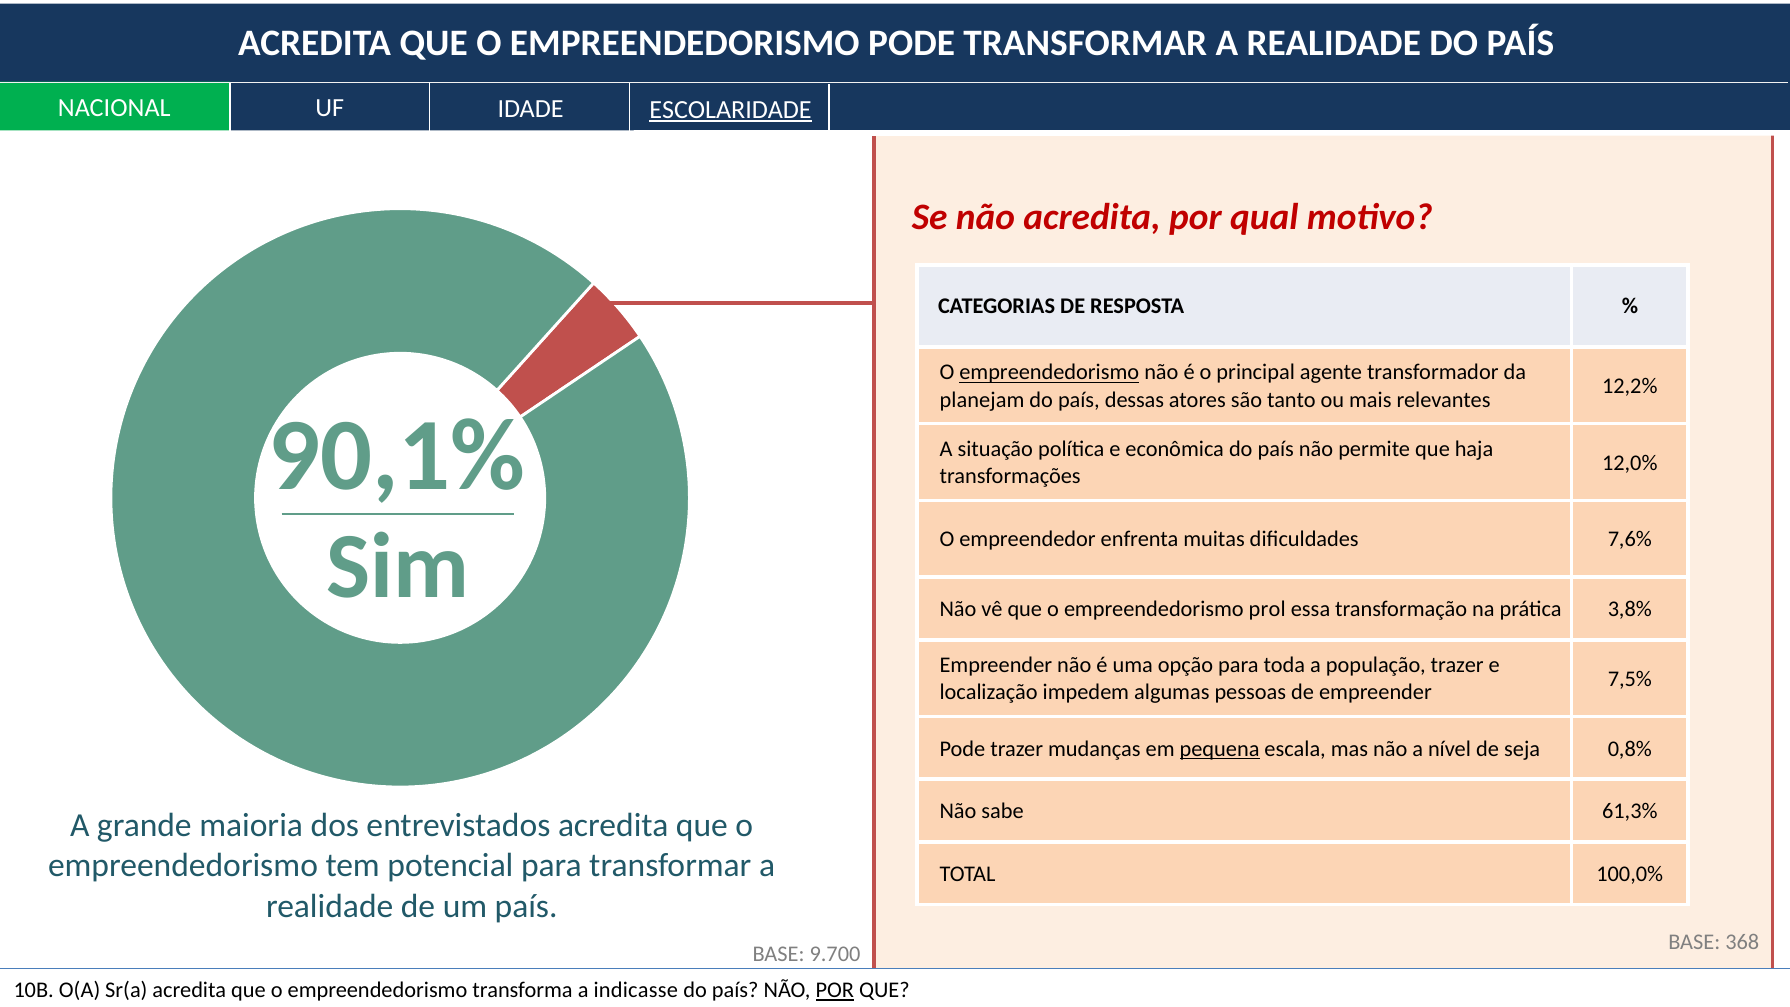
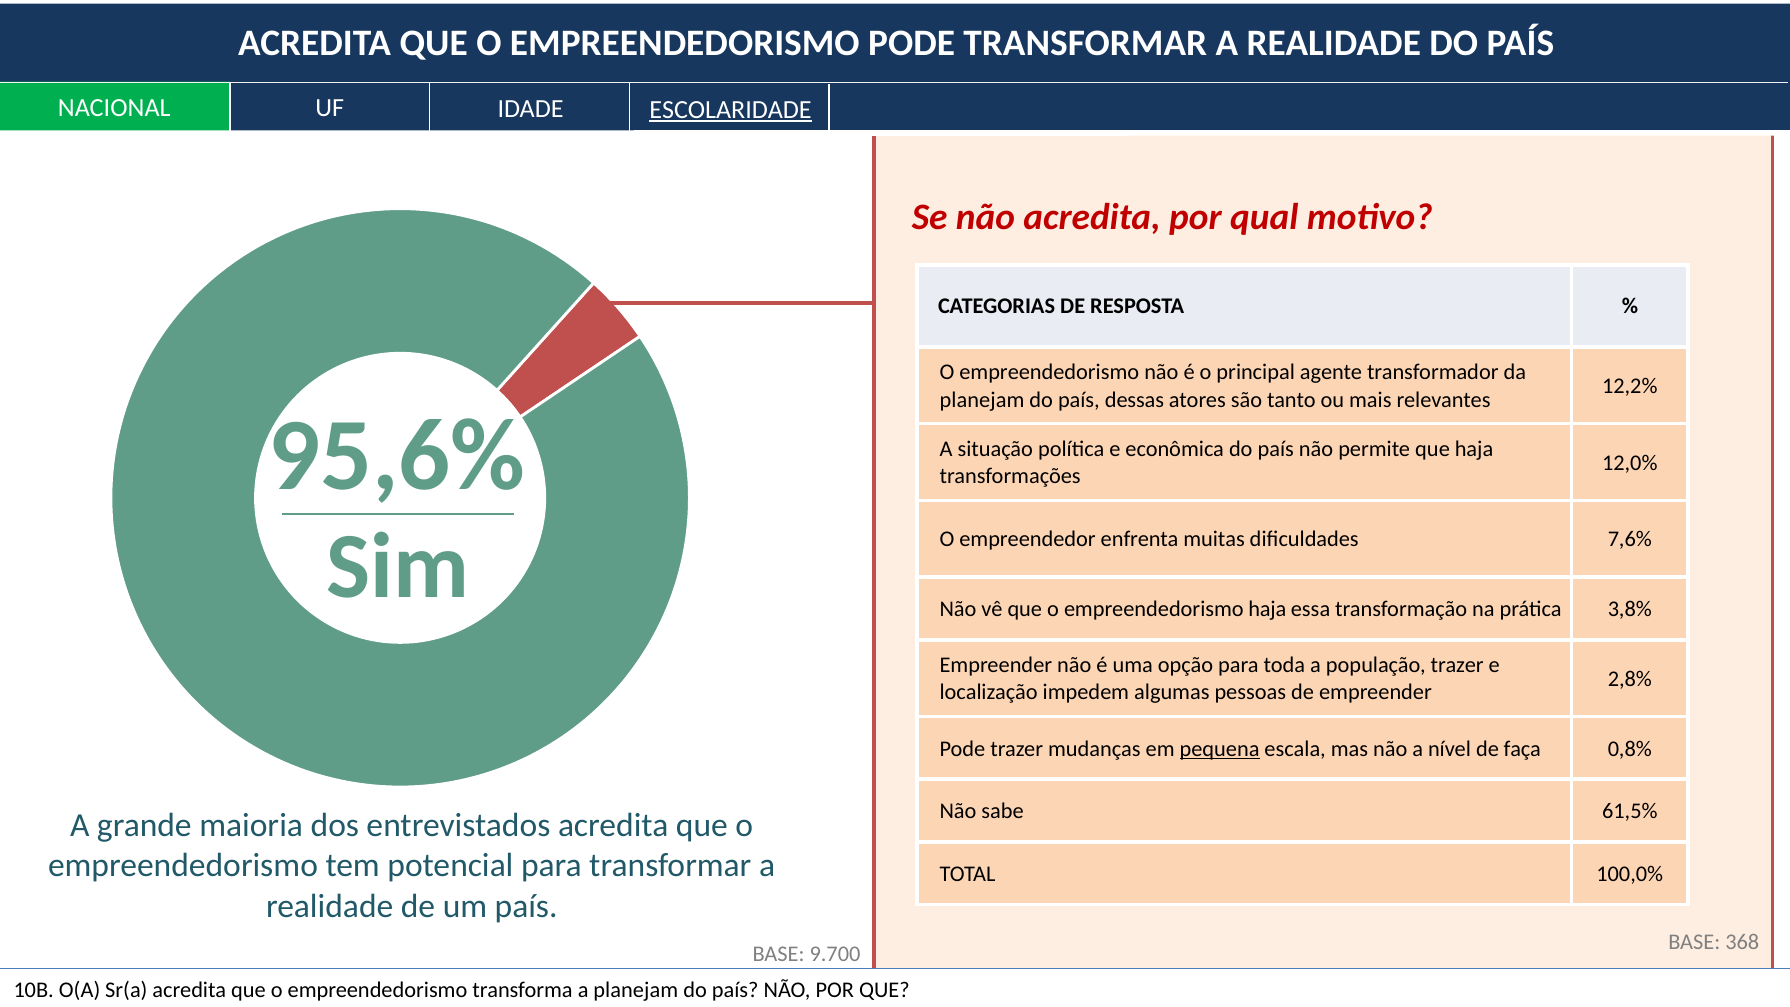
empreendedorismo at (1049, 373) underline: present -> none
90,1%: 90,1% -> 95,6%
empreendedorismo prol: prol -> haja
7,5%: 7,5% -> 2,8%
seja: seja -> faça
61,3%: 61,3% -> 61,5%
a indicasse: indicasse -> planejam
POR at (835, 991) underline: present -> none
